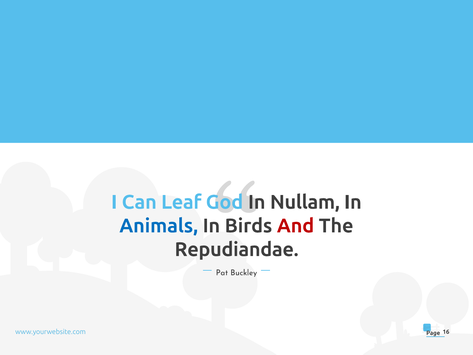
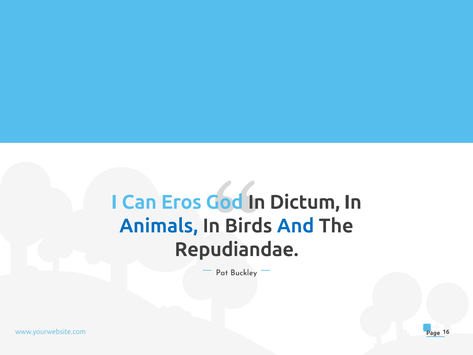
Leaf: Leaf -> Eros
Nullam: Nullam -> Dictum
And colour: red -> blue
